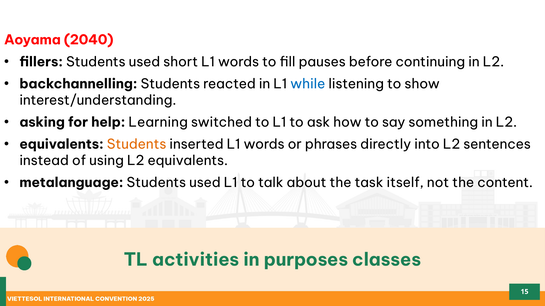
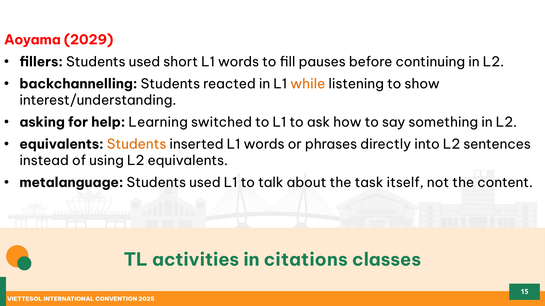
2040: 2040 -> 2029
while colour: blue -> orange
purposes: purposes -> citations
